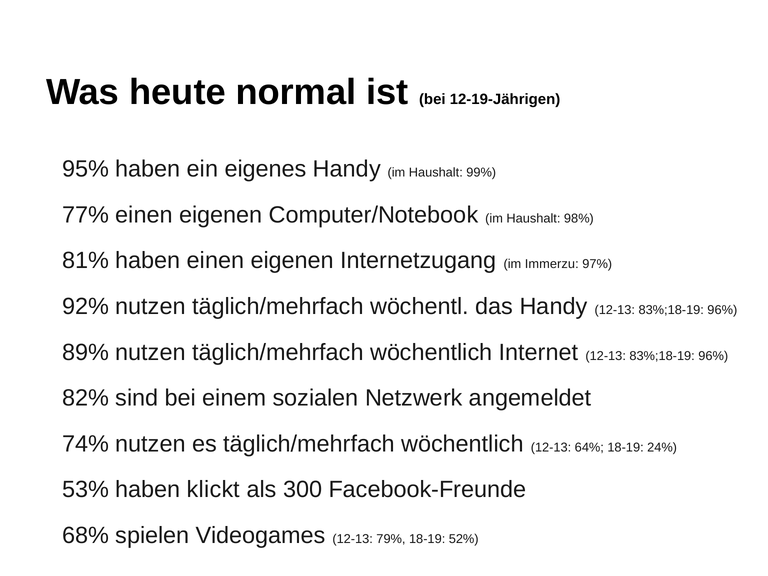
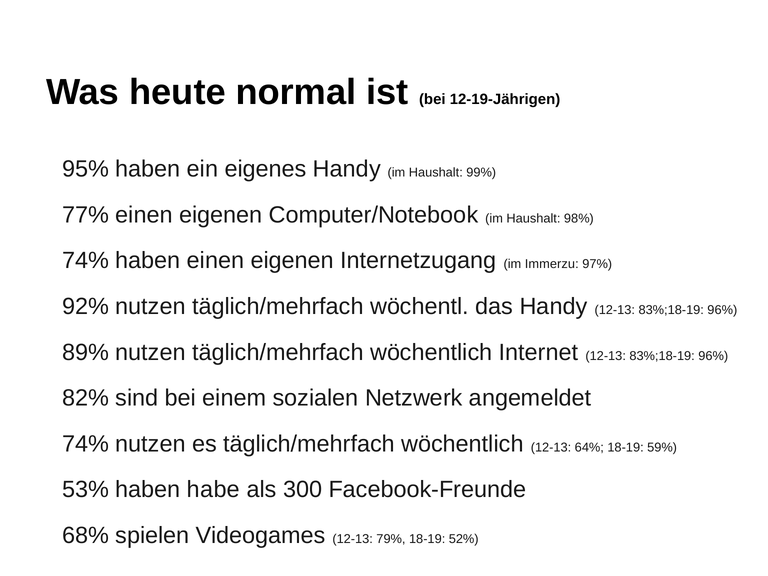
81% at (86, 261): 81% -> 74%
24%: 24% -> 59%
klickt: klickt -> habe
